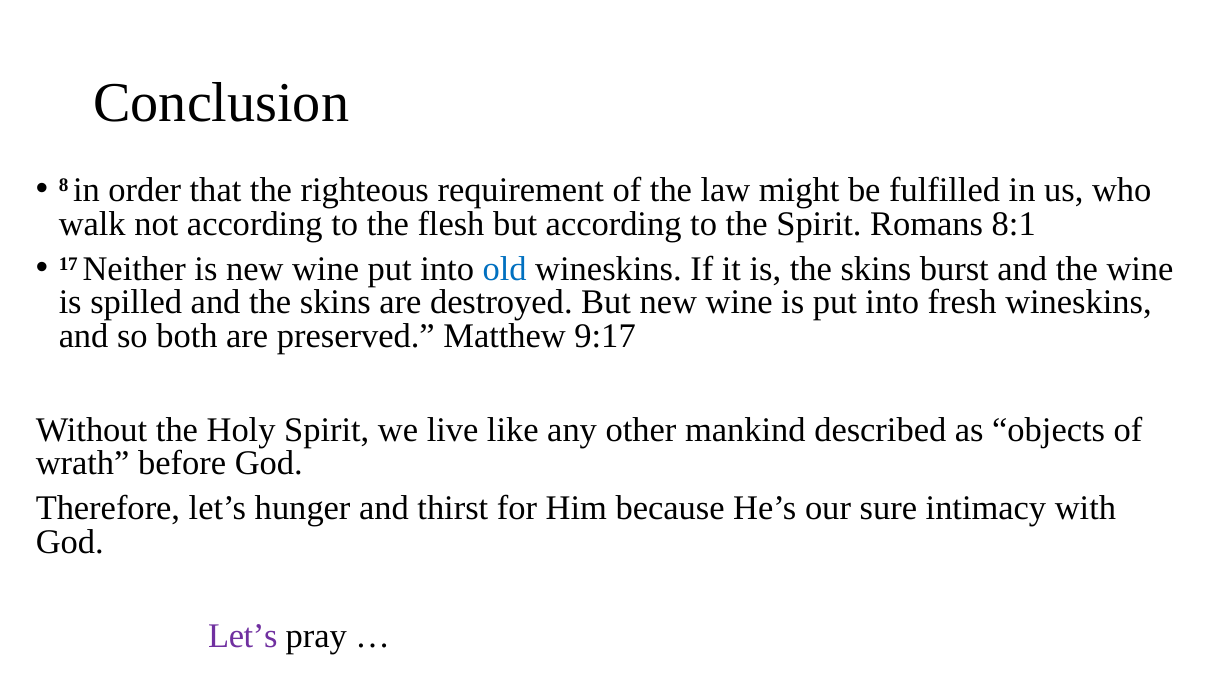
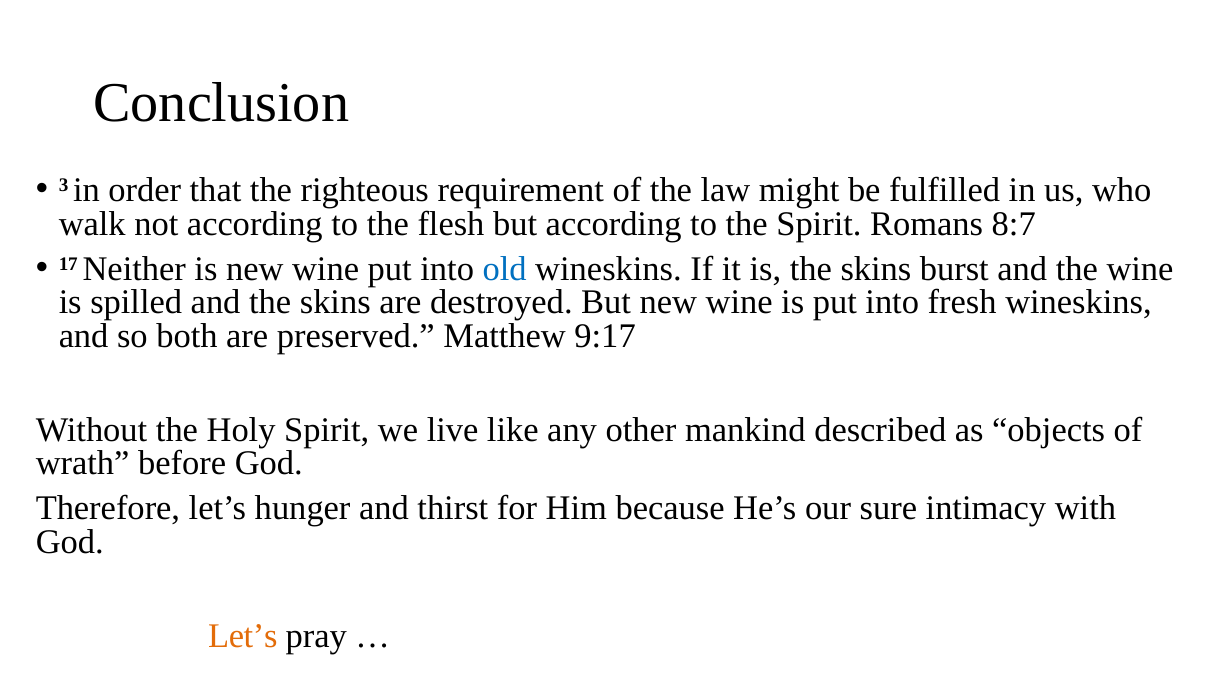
8: 8 -> 3
8:1: 8:1 -> 8:7
Let’s at (243, 635) colour: purple -> orange
